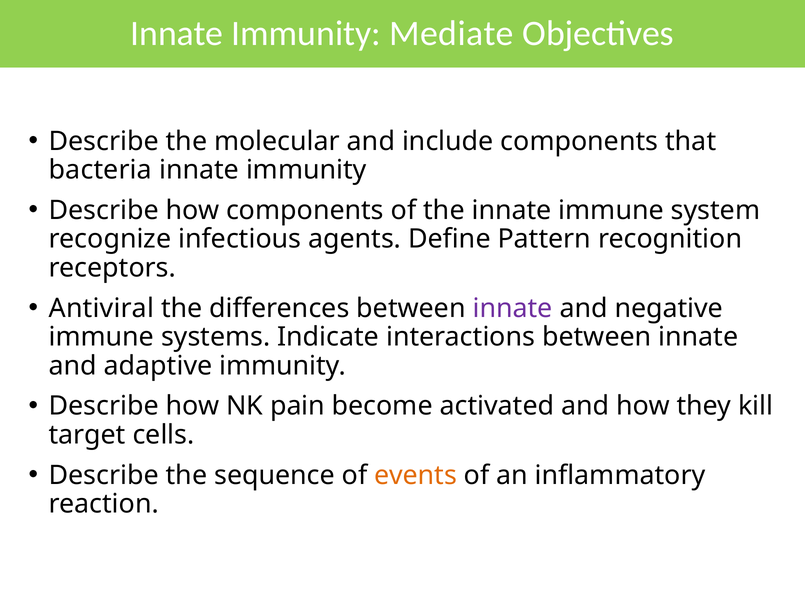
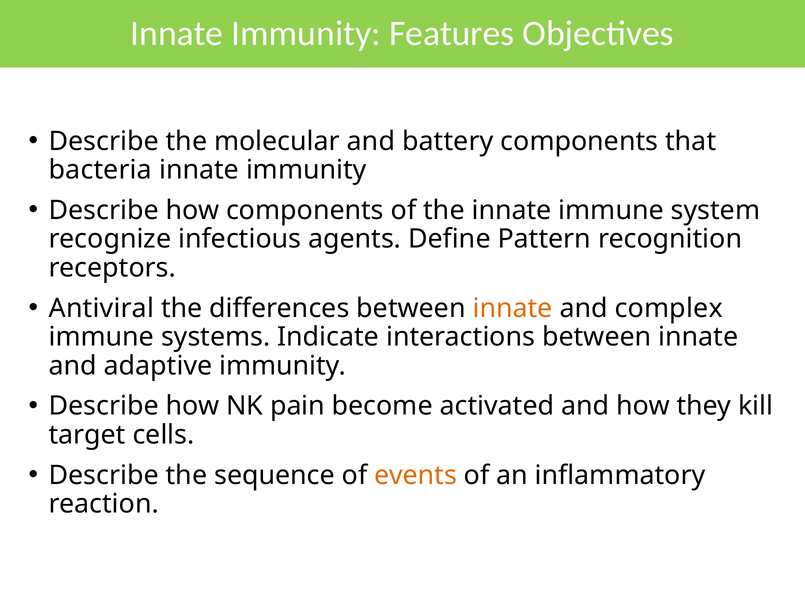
Mediate: Mediate -> Features
include: include -> battery
innate at (513, 309) colour: purple -> orange
negative: negative -> complex
